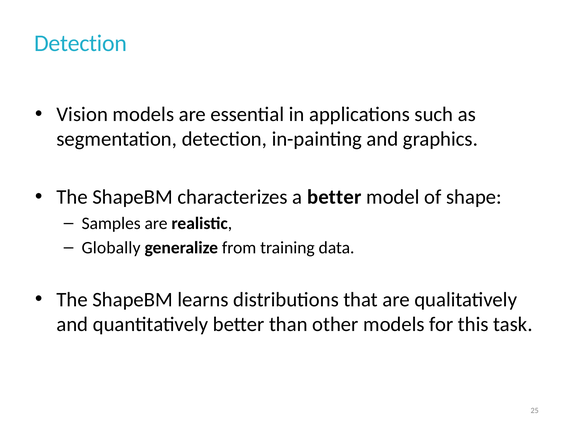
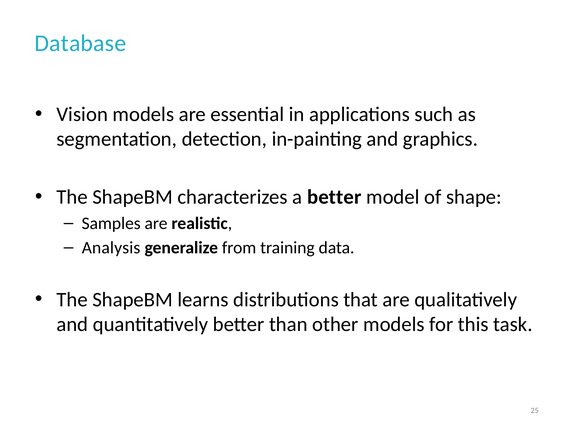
Detection at (81, 43): Detection -> Database
Globally: Globally -> Analysis
